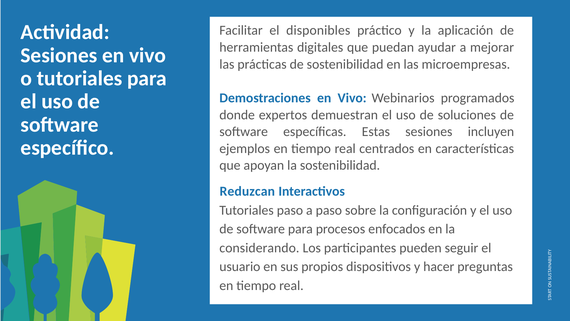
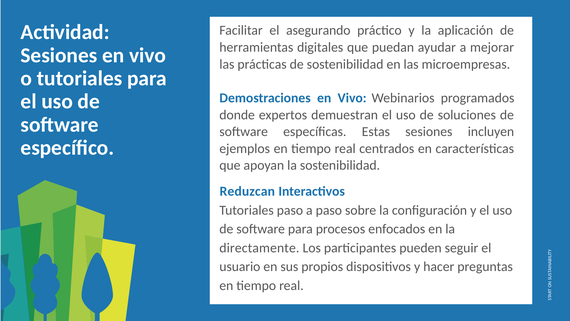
disponibles: disponibles -> asegurando
considerando: considerando -> directamente
